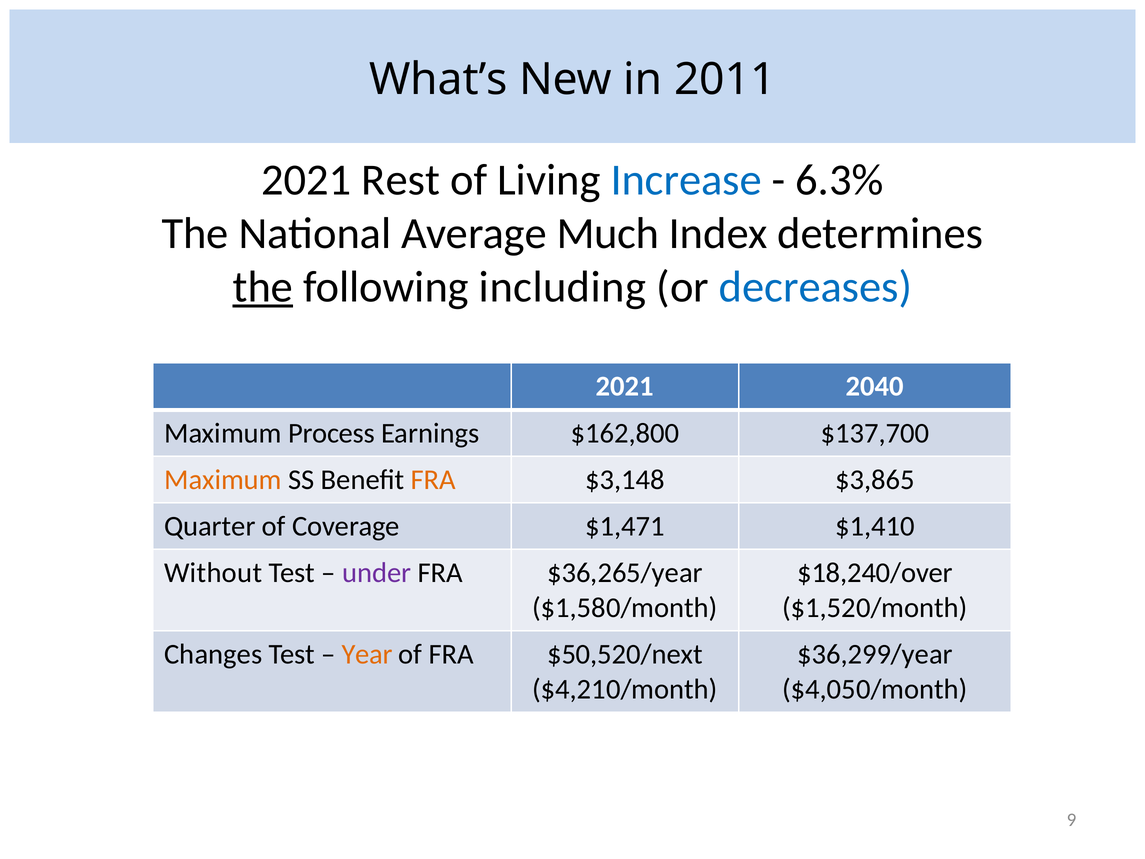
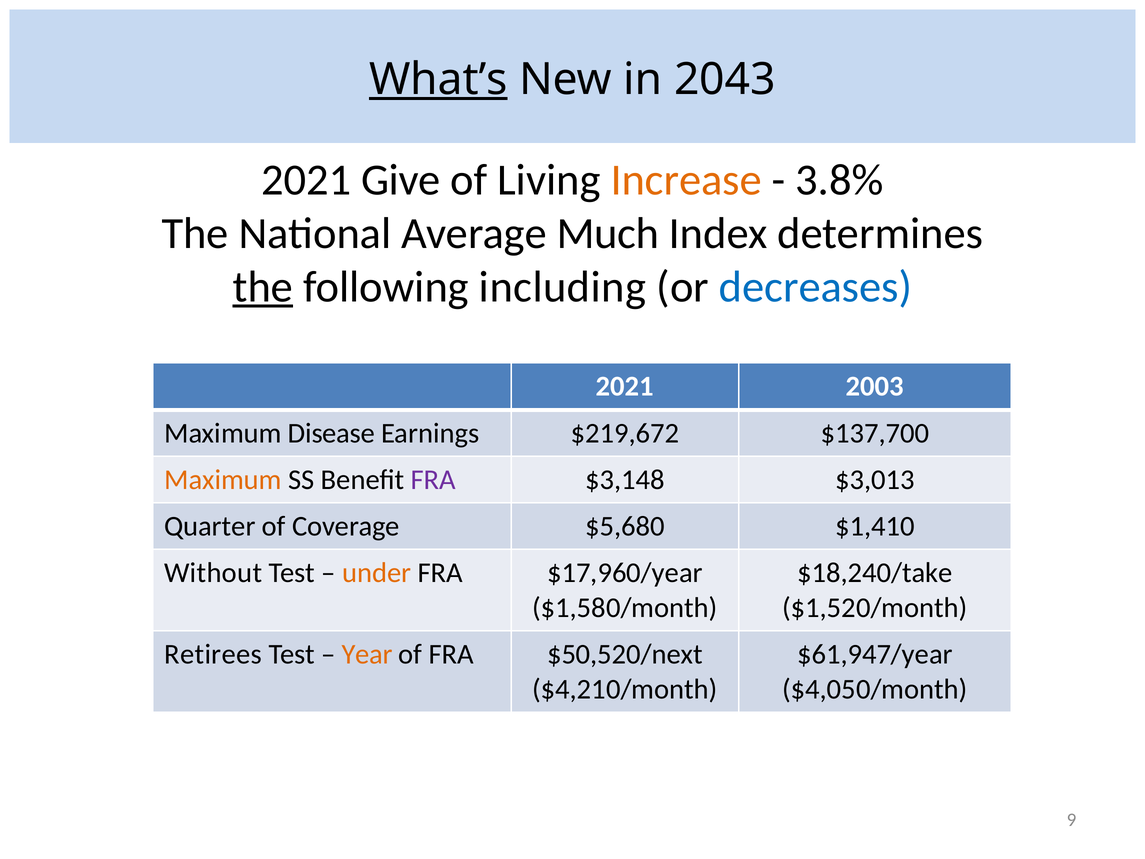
What’s underline: none -> present
2011: 2011 -> 2043
Rest: Rest -> Give
Increase colour: blue -> orange
6.3%: 6.3% -> 3.8%
2040: 2040 -> 2003
Process: Process -> Disease
$162,800: $162,800 -> $219,672
FRA at (433, 480) colour: orange -> purple
$3,865: $3,865 -> $3,013
$1,471: $1,471 -> $5,680
under colour: purple -> orange
$36,265/year: $36,265/year -> $17,960/year
$18,240/over: $18,240/over -> $18,240/take
Changes: Changes -> Retirees
$36,299/year: $36,299/year -> $61,947/year
